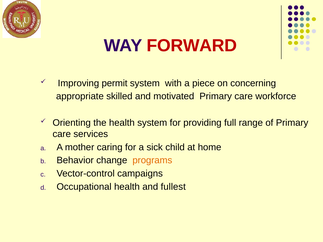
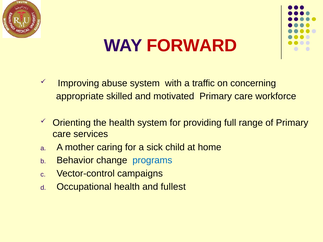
permit: permit -> abuse
piece: piece -> traffic
programs colour: orange -> blue
